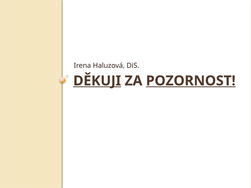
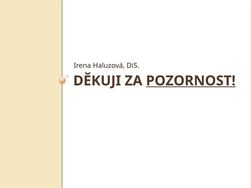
DĚKUJI underline: present -> none
